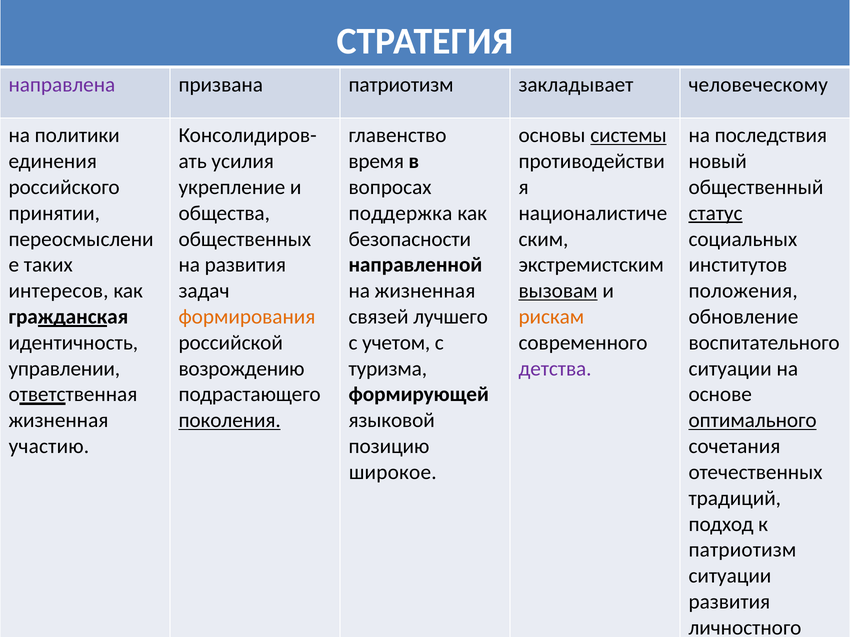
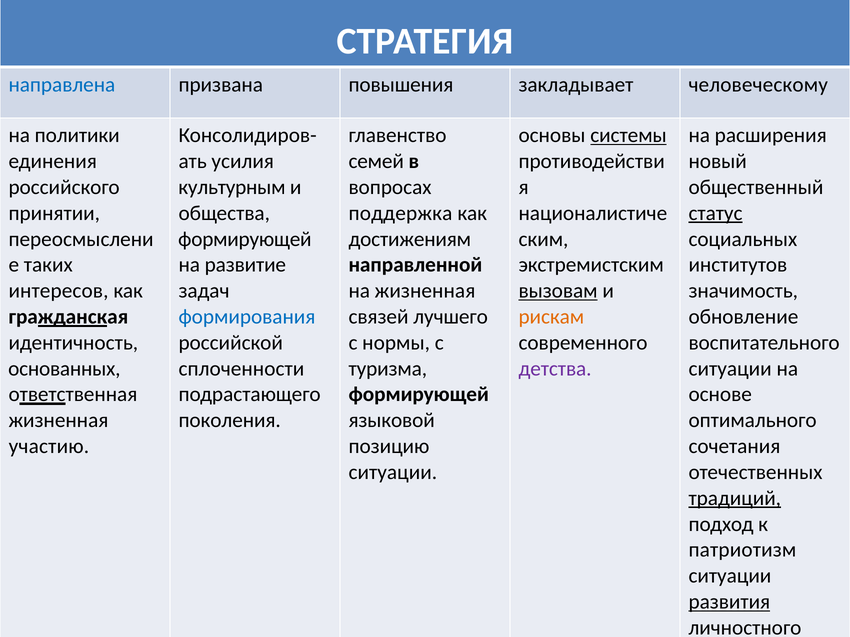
направлена colour: purple -> blue
призвана патриотизм: патриотизм -> повышения
последствия: последствия -> расширения
время: время -> семей
укрепление: укрепление -> культурным
общественных at (245, 239): общественных -> формирующей
безопасности: безопасности -> достижениям
на развития: развития -> развитие
положения: положения -> значимость
формирования colour: orange -> blue
учетом: учетом -> нормы
управлении: управлении -> основанных
возрождению: возрождению -> сплоченности
поколения underline: present -> none
оптимального underline: present -> none
широкое at (393, 473): широкое -> ситуации
традиций underline: none -> present
развития at (729, 602) underline: none -> present
